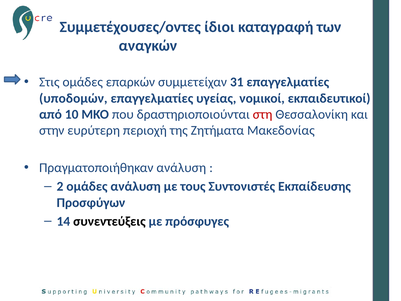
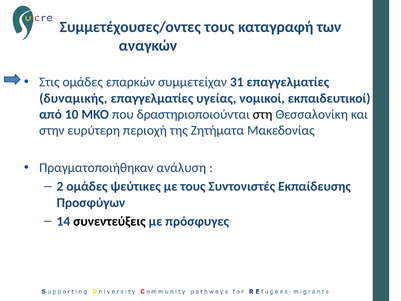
Συμμετέχουσες/οντες ίδιοι: ίδιοι -> τους
υποδομών: υποδομών -> δυναμικής
στη colour: red -> black
ομάδες ανάλυση: ανάλυση -> ψεύτικες
